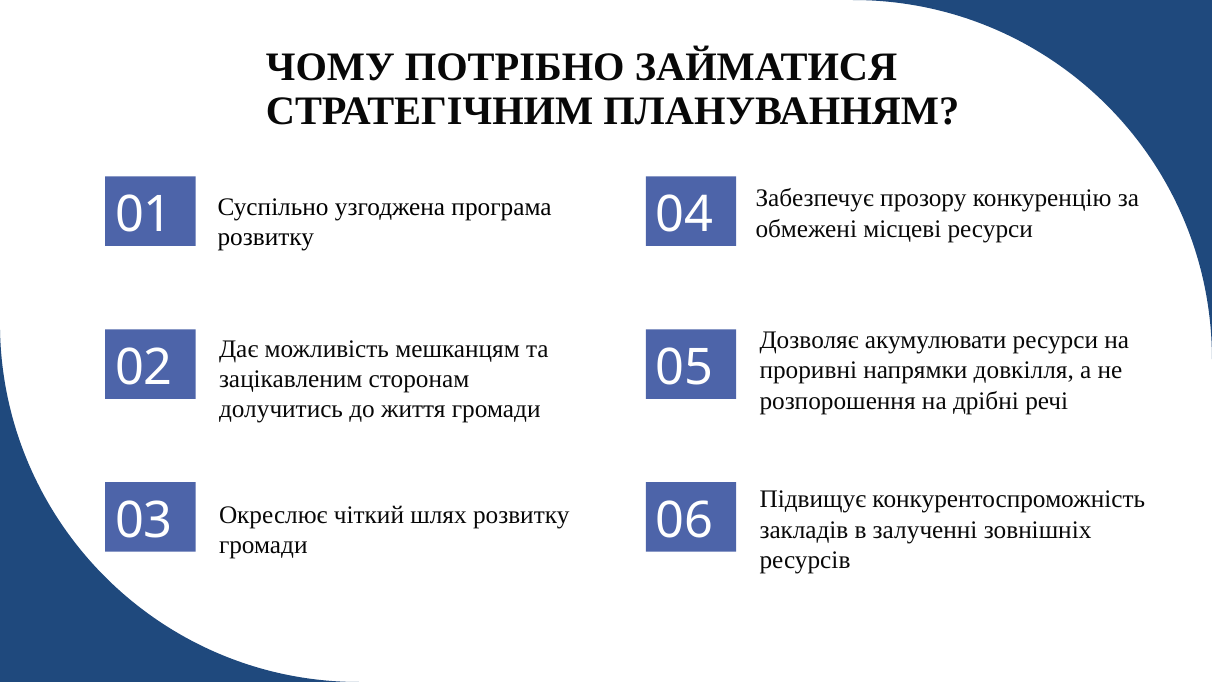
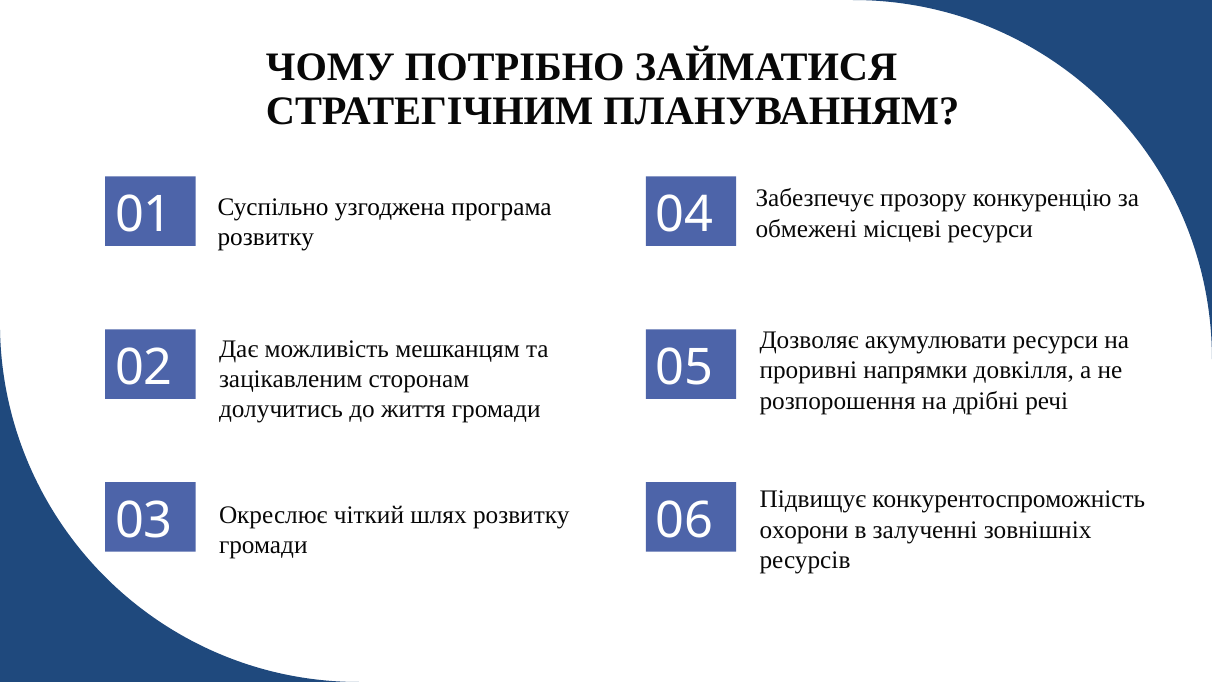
закладів: закладів -> охорони
